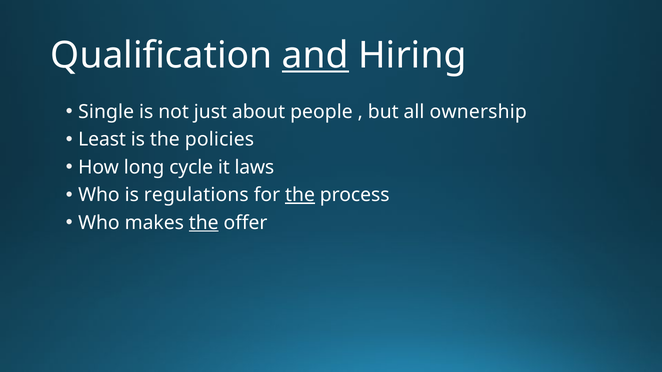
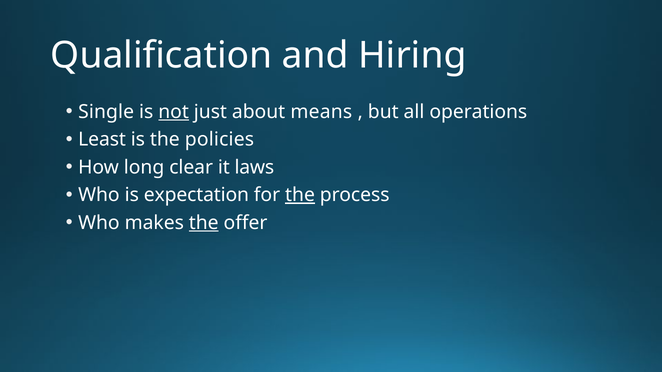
and underline: present -> none
not underline: none -> present
people: people -> means
ownership: ownership -> operations
cycle: cycle -> clear
regulations: regulations -> expectation
